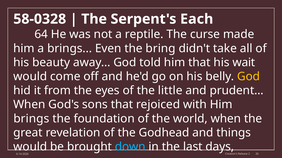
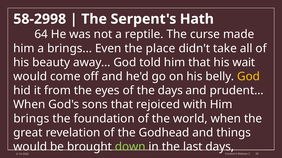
58-0328: 58-0328 -> 58-2998
Each: Each -> Hath
bring: bring -> place
the little: little -> days
down colour: light blue -> light green
